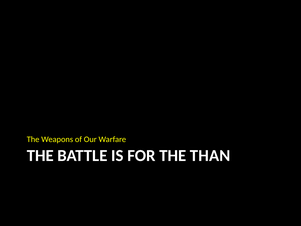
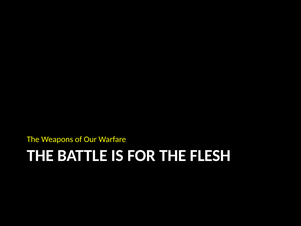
THAN: THAN -> FLESH
